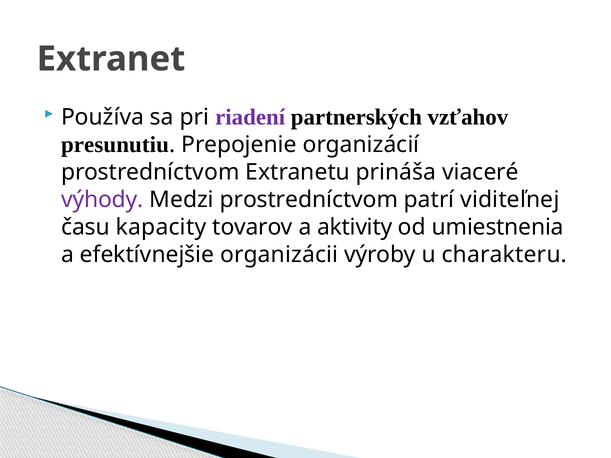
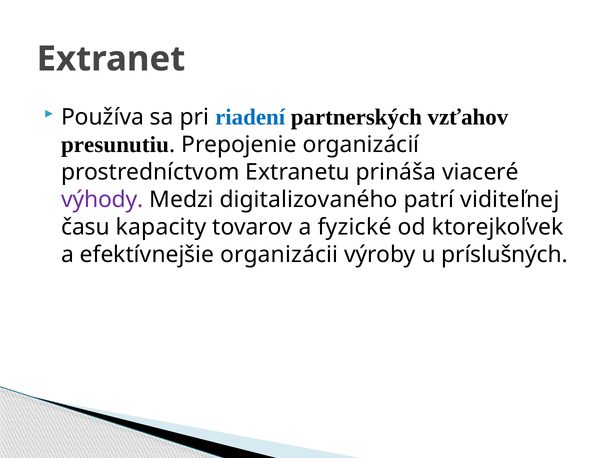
riadení colour: purple -> blue
Medzi prostredníctvom: prostredníctvom -> digitalizovaného
aktivity: aktivity -> fyzické
umiestnenia: umiestnenia -> ktorejkoľvek
charakteru: charakteru -> príslušných
